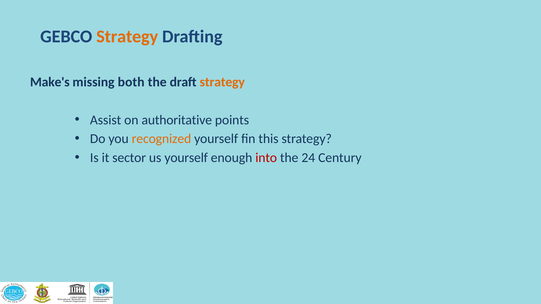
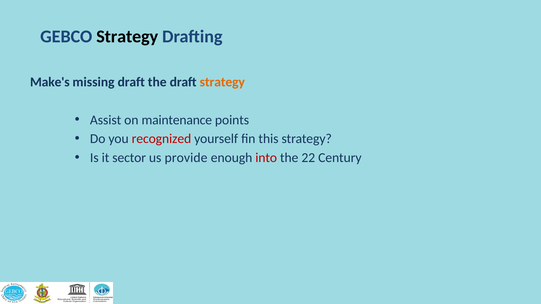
Strategy at (127, 36) colour: orange -> black
missing both: both -> draft
authoritative: authoritative -> maintenance
recognized colour: orange -> red
us yourself: yourself -> provide
24: 24 -> 22
